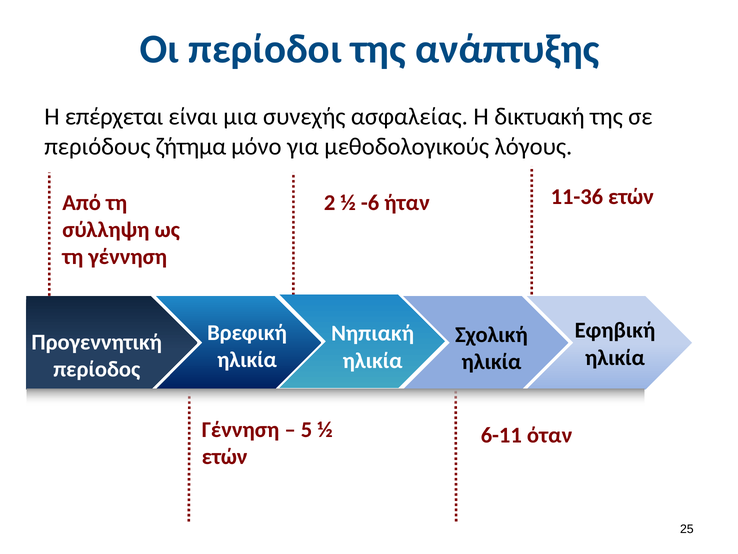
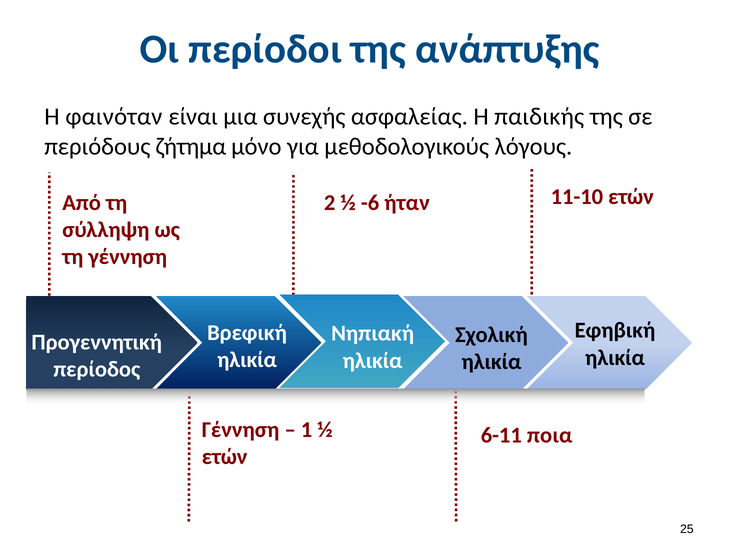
επέρχεται: επέρχεται -> φαινόταν
δικτυακή: δικτυακή -> παιδικής
11-36: 11-36 -> 11-10
5: 5 -> 1
όταν: όταν -> ποια
